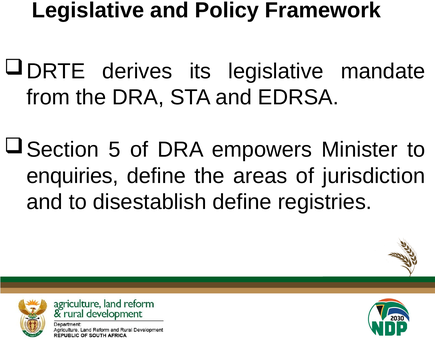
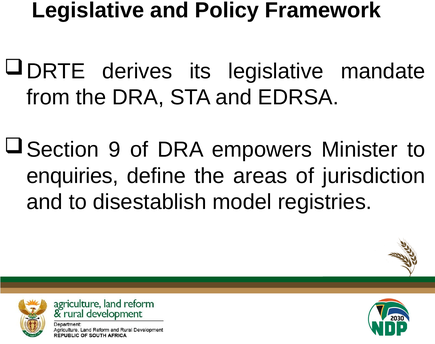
5: 5 -> 9
disestablish define: define -> model
